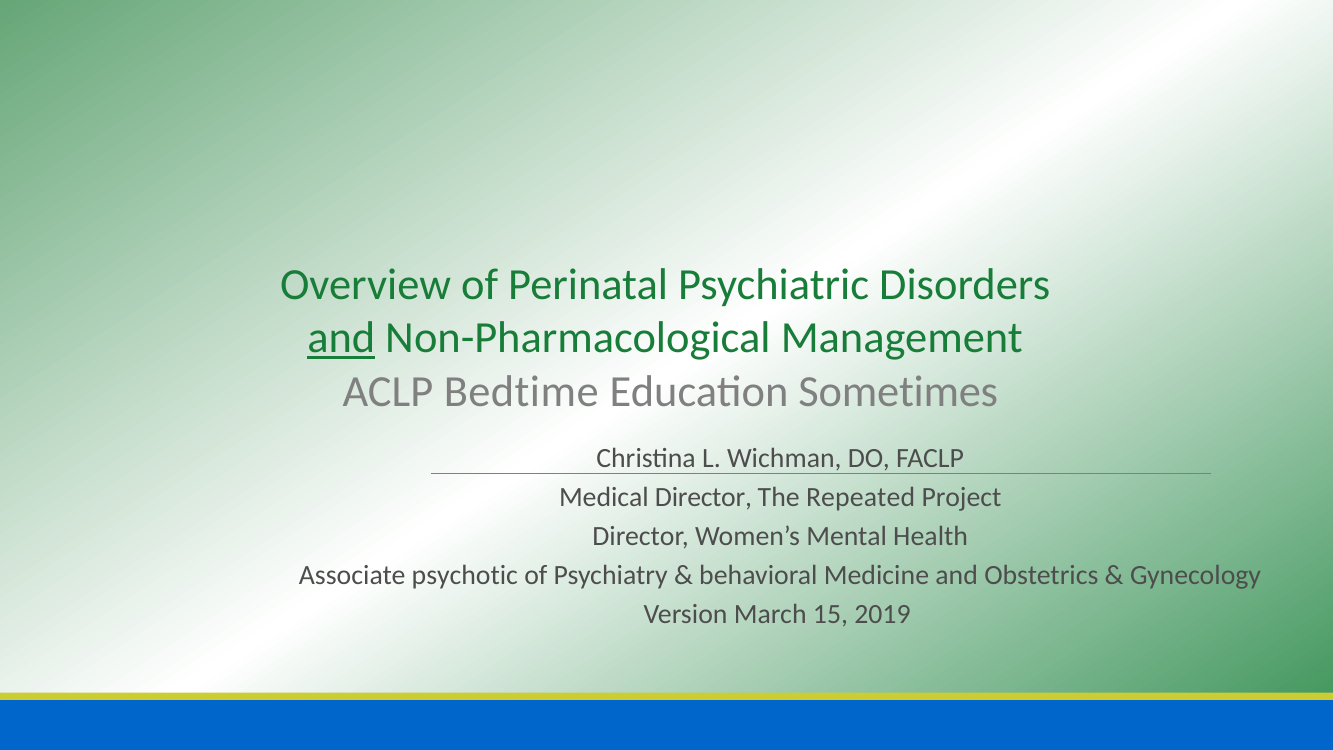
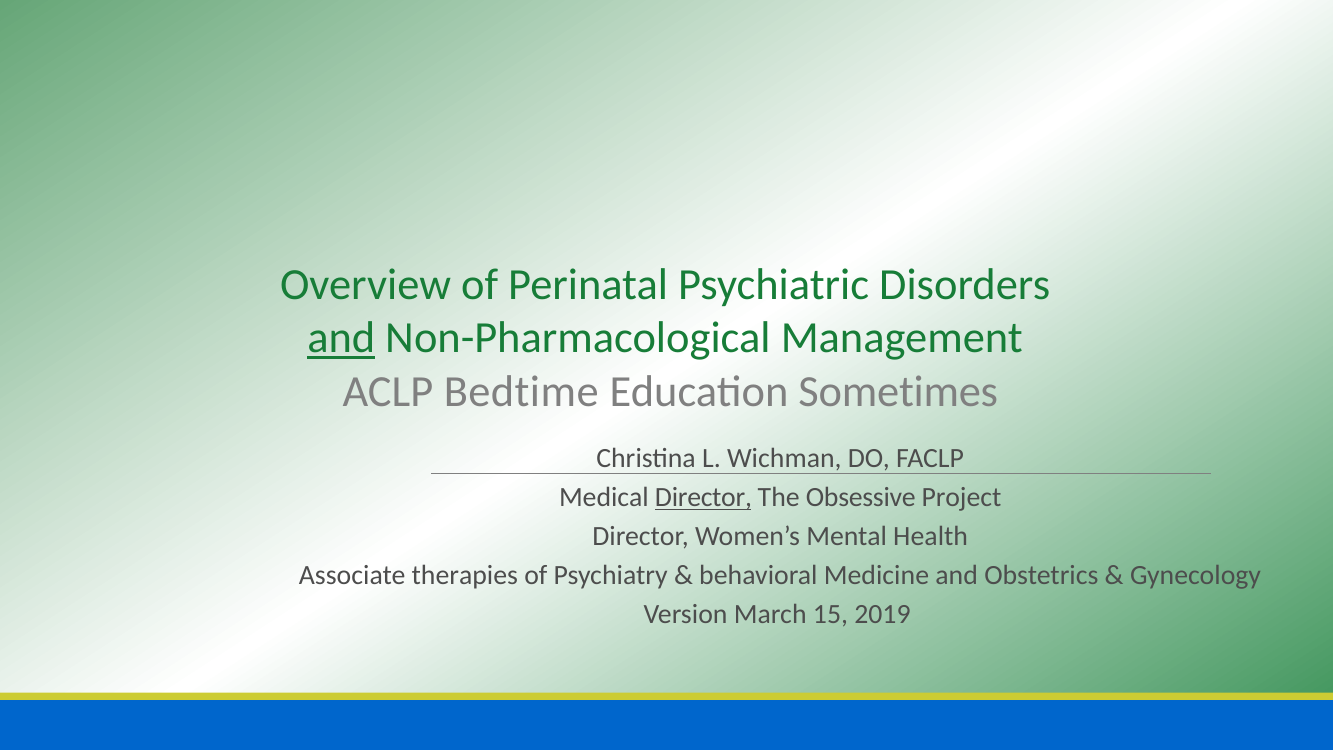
Director at (703, 497) underline: none -> present
Repeated: Repeated -> Obsessive
psychotic: psychotic -> therapies
